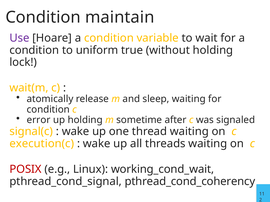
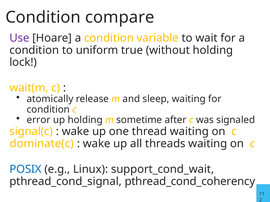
maintain: maintain -> compare
execution(c: execution(c -> dominate(c
POSIX colour: red -> blue
working_cond_wait: working_cond_wait -> support_cond_wait
